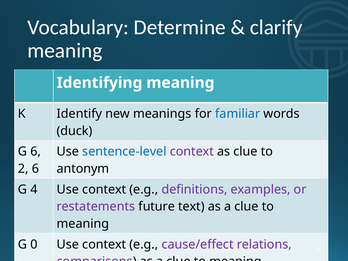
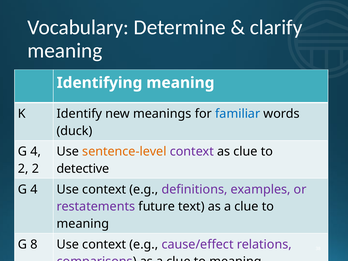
6 at (36, 152): 6 -> 4
sentence-level colour: blue -> orange
2 6: 6 -> 2
antonym: antonym -> detective
0: 0 -> 8
